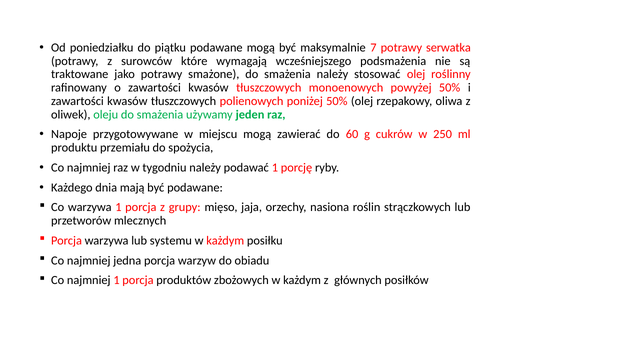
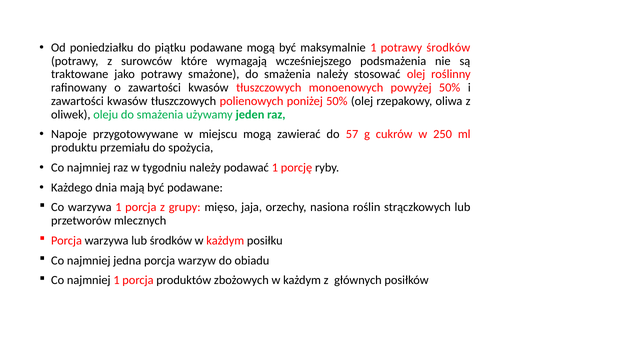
maksymalnie 7: 7 -> 1
potrawy serwatka: serwatka -> środków
60: 60 -> 57
lub systemu: systemu -> środków
